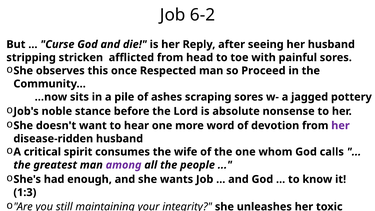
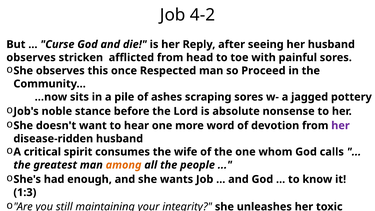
6-2: 6-2 -> 4-2
stripping at (31, 58): stripping -> observes
among colour: purple -> orange
